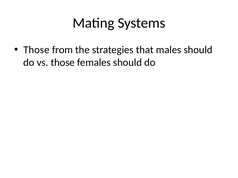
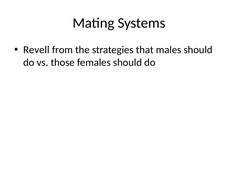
Those at (36, 50): Those -> Revell
